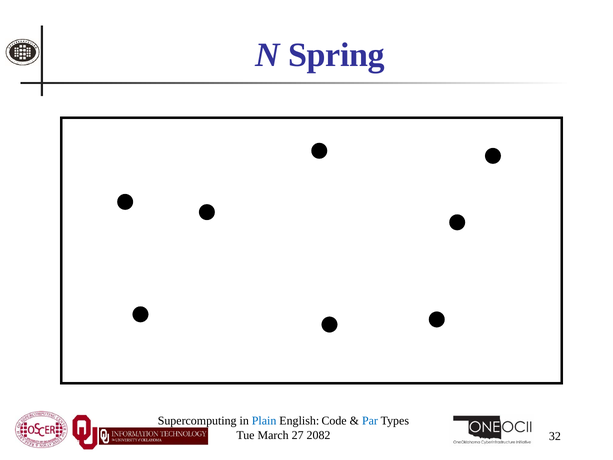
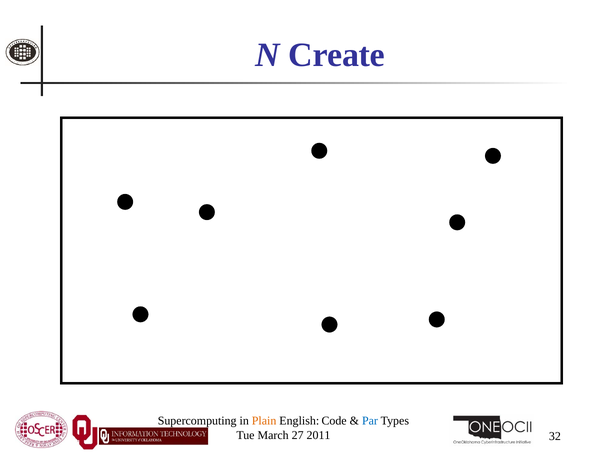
Spring: Spring -> Create
Plain colour: blue -> orange
2082: 2082 -> 2011
